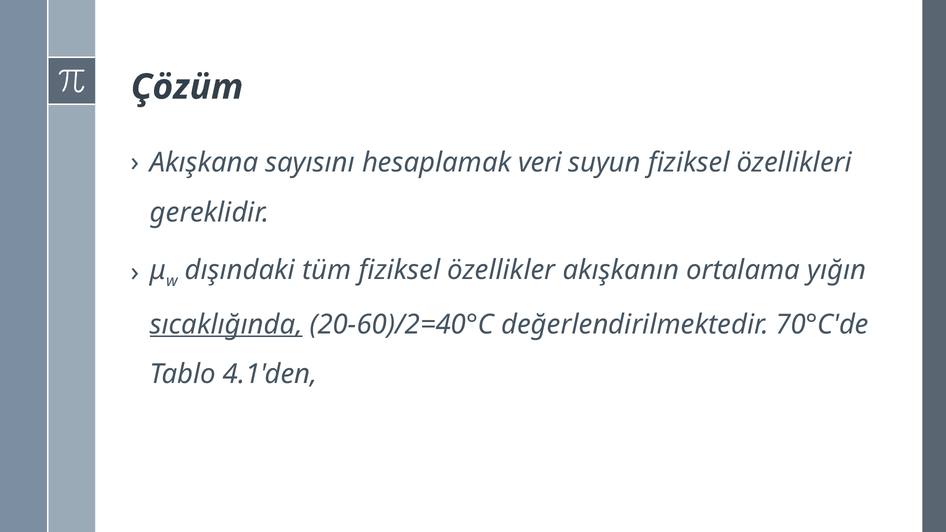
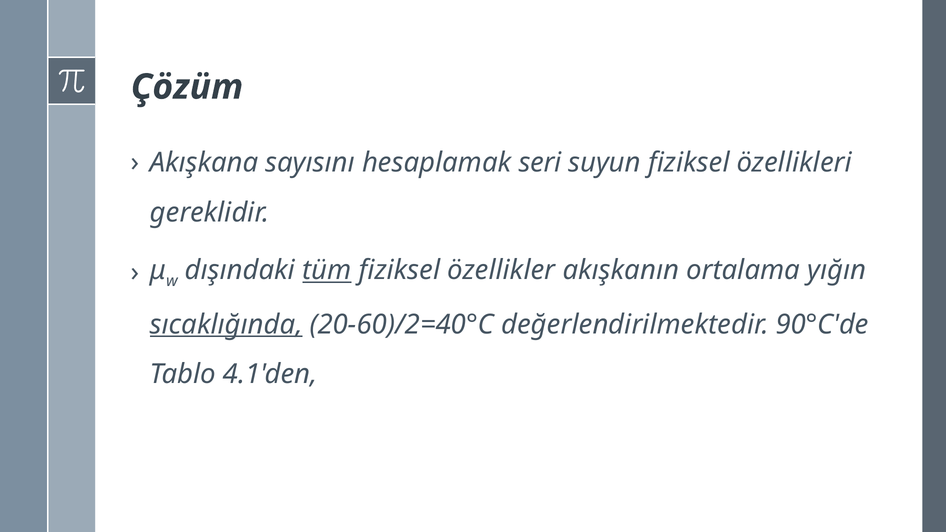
veri: veri -> seri
tüm underline: none -> present
70°C'de: 70°C'de -> 90°C'de
